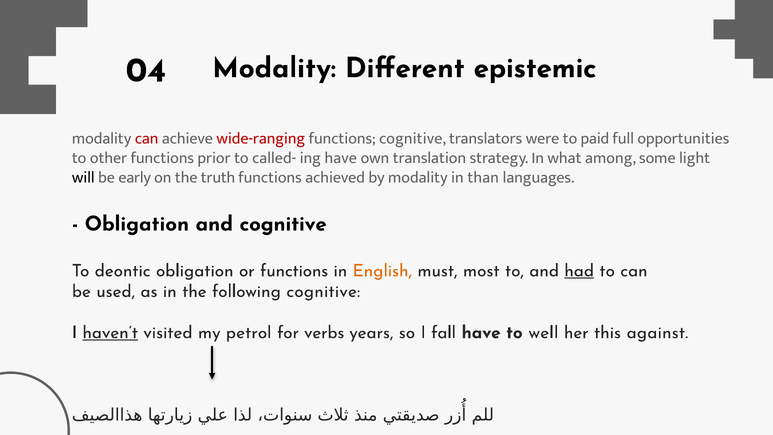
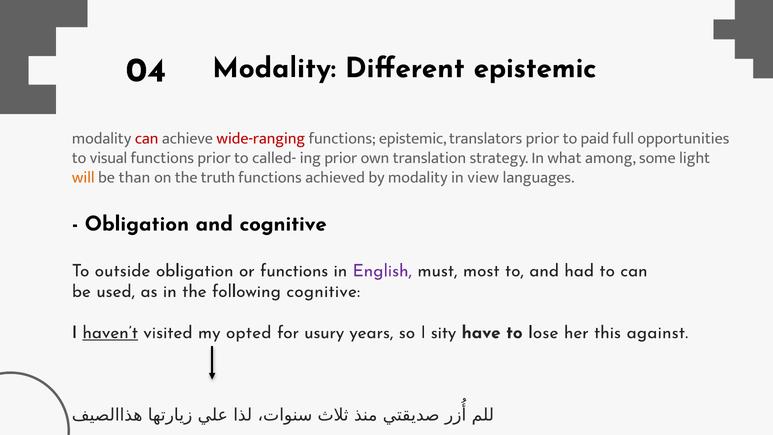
functions cognitive: cognitive -> epistemic
translators were: were -> prior
other: other -> visual
ing have: have -> prior
will colour: black -> orange
early: early -> than
than: than -> view
deontic: deontic -> outside
English colour: orange -> purple
had underline: present -> none
petrol: petrol -> opted
verbs: verbs -> usury
fall: fall -> sity
well: well -> lose
